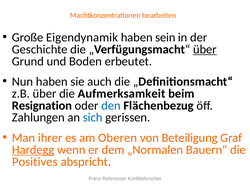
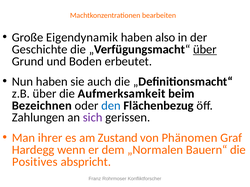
sein: sein -> also
Resignation: Resignation -> Bezeichnen
sich colour: blue -> purple
Oberen: Oberen -> Zustand
Beteiligung: Beteiligung -> Phänomen
Hardegg underline: present -> none
